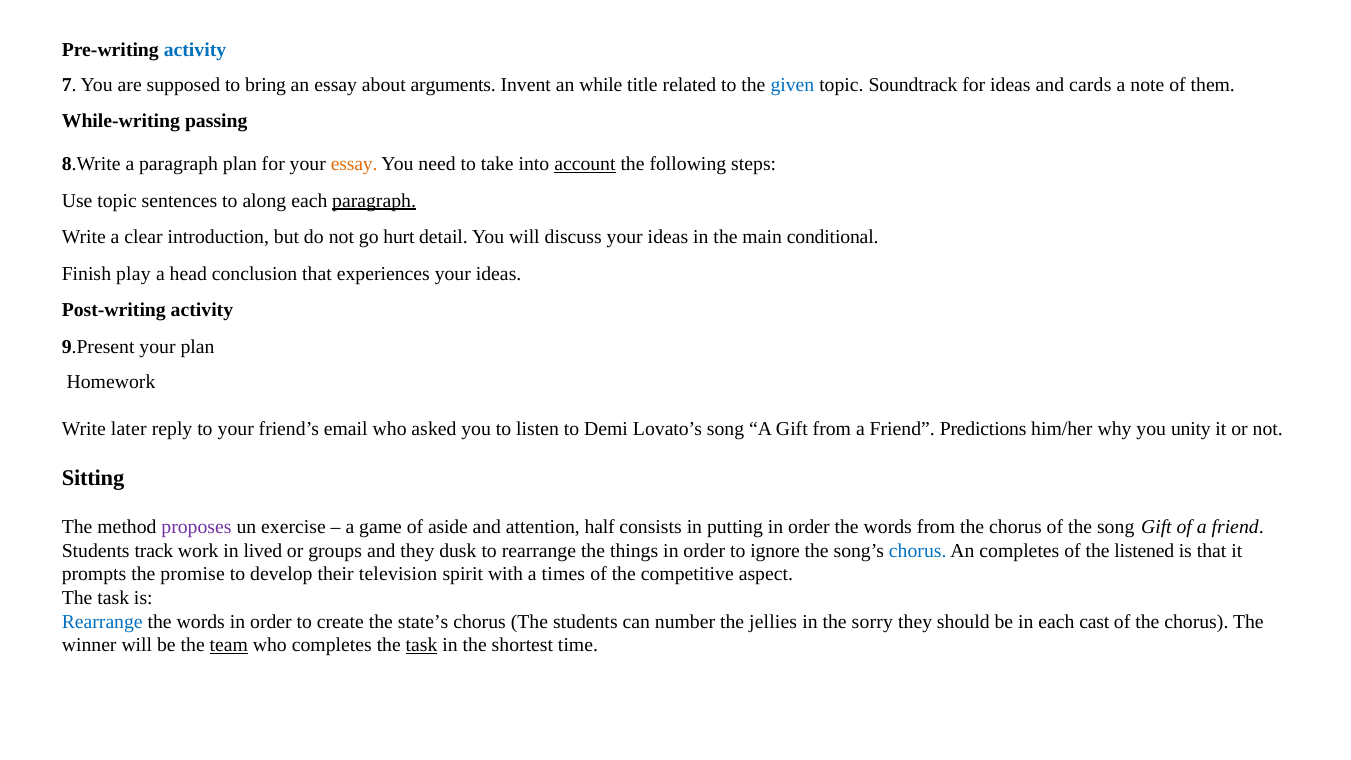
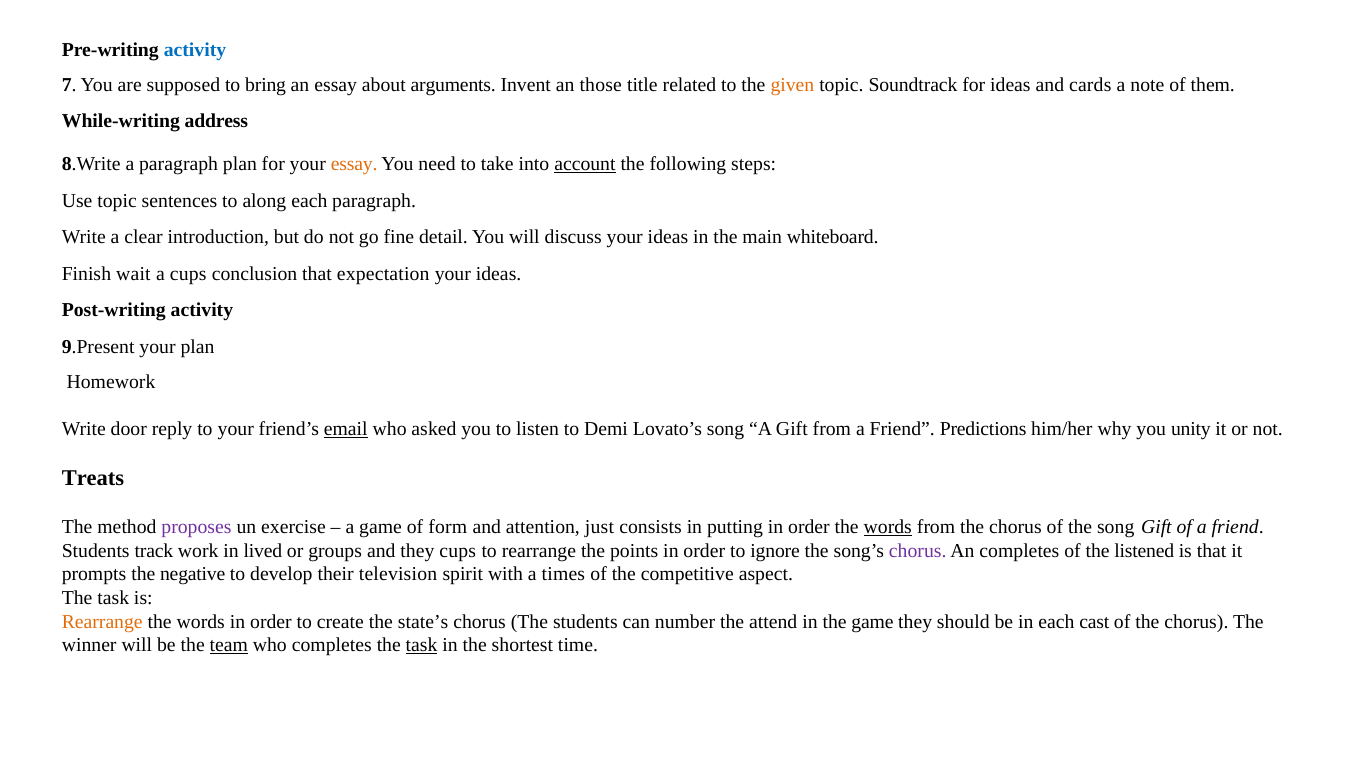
while: while -> those
given colour: blue -> orange
passing: passing -> address
paragraph at (374, 200) underline: present -> none
hurt: hurt -> fine
conditional: conditional -> whiteboard
play: play -> wait
a head: head -> cups
experiences: experiences -> expectation
later: later -> door
email underline: none -> present
Sitting: Sitting -> Treats
aside: aside -> form
half: half -> just
words at (888, 527) underline: none -> present
they dusk: dusk -> cups
things: things -> points
chorus at (918, 551) colour: blue -> purple
promise: promise -> negative
Rearrange at (102, 621) colour: blue -> orange
jellies: jellies -> attend
the sorry: sorry -> game
